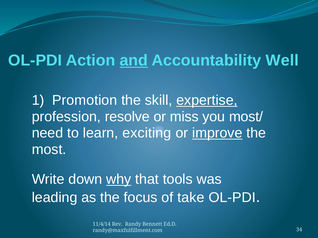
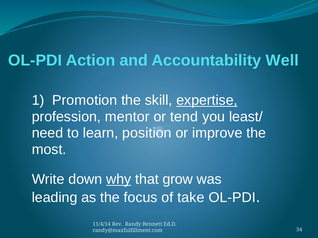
and underline: present -> none
resolve: resolve -> mentor
miss: miss -> tend
most/: most/ -> least/
exciting: exciting -> position
improve underline: present -> none
tools: tools -> grow
